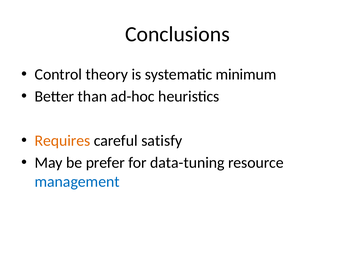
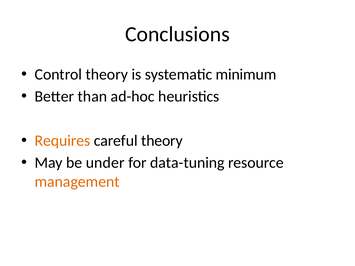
careful satisfy: satisfy -> theory
prefer: prefer -> under
management colour: blue -> orange
